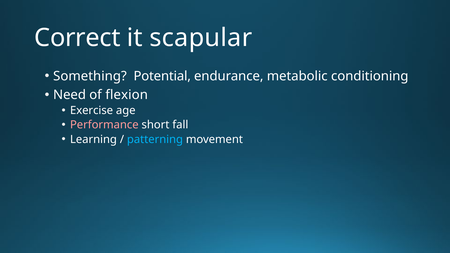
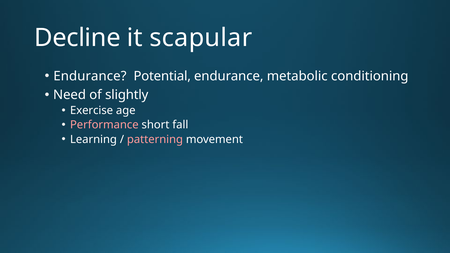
Correct: Correct -> Decline
Something at (90, 76): Something -> Endurance
flexion: flexion -> slightly
patterning colour: light blue -> pink
